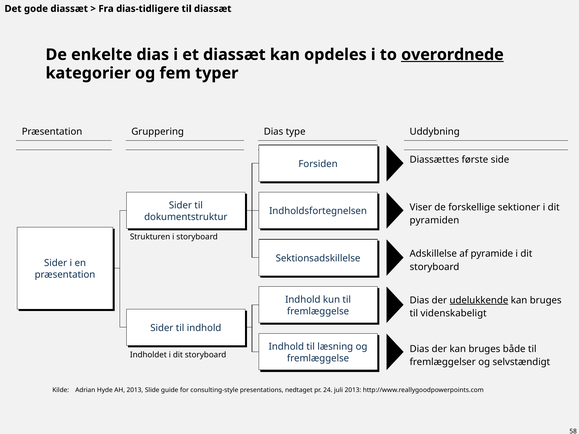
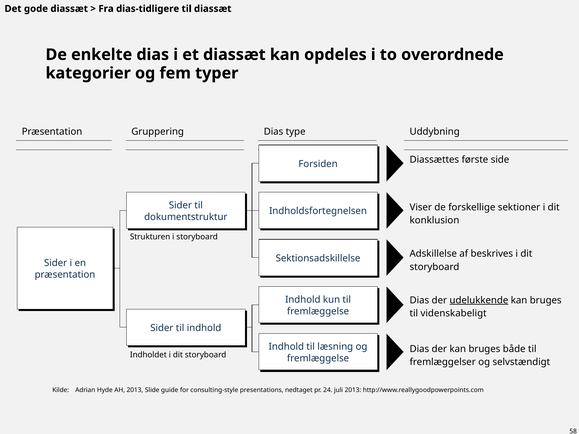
overordnede underline: present -> none
pyramiden: pyramiden -> konklusion
pyramide: pyramide -> beskrives
